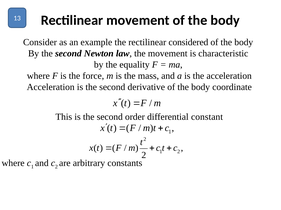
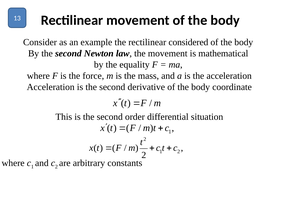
characteristic: characteristic -> mathematical
constant: constant -> situation
